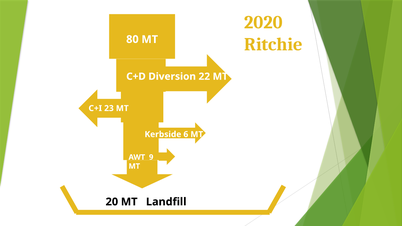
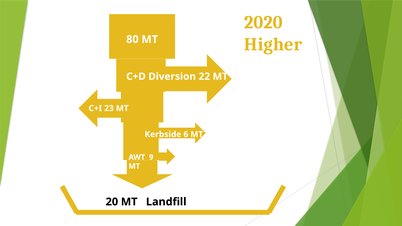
Ritchie: Ritchie -> Higher
